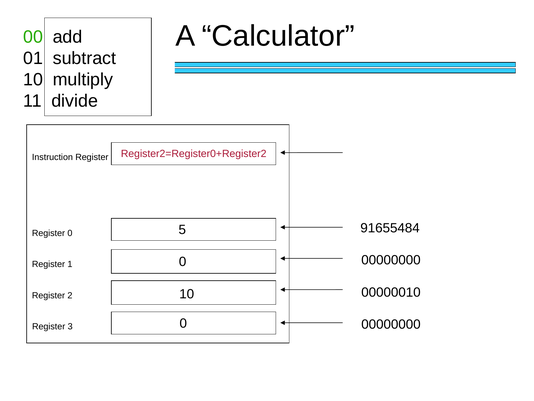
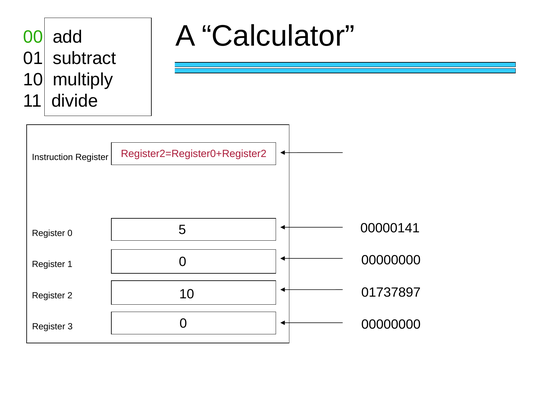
91655484: 91655484 -> 00000141
00000010: 00000010 -> 01737897
